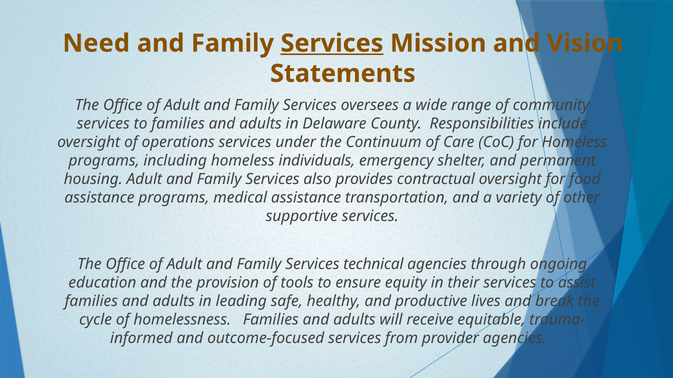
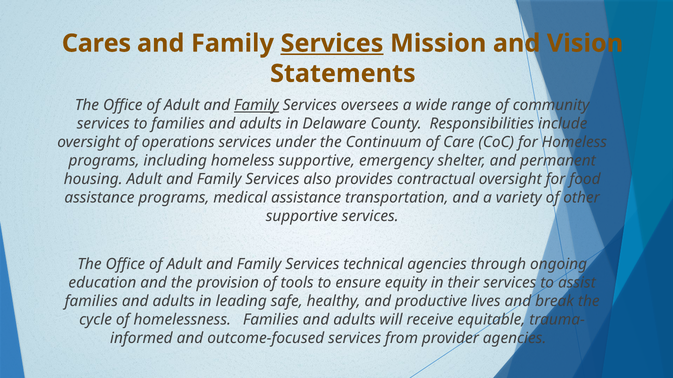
Need: Need -> Cares
Family at (256, 105) underline: none -> present
homeless individuals: individuals -> supportive
